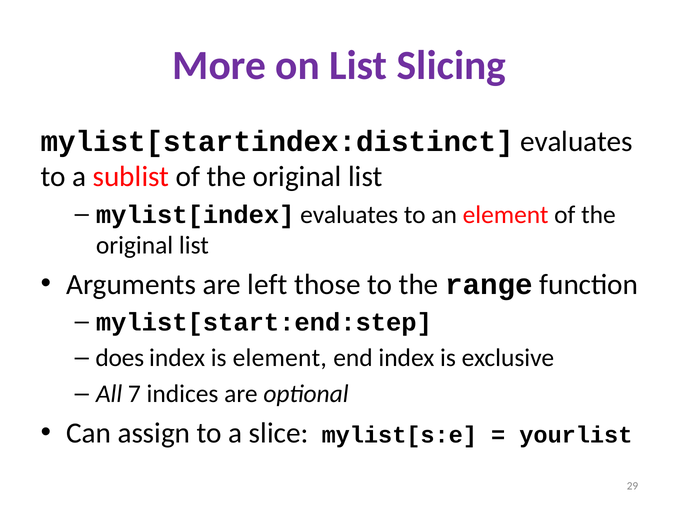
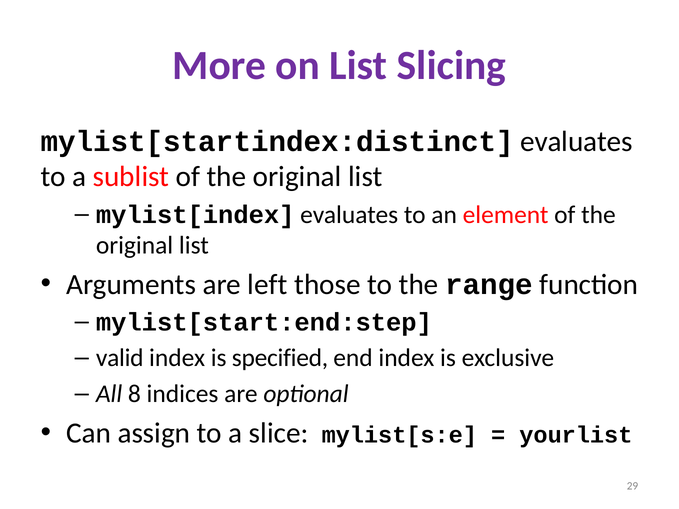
does: does -> valid
is element: element -> specified
7: 7 -> 8
